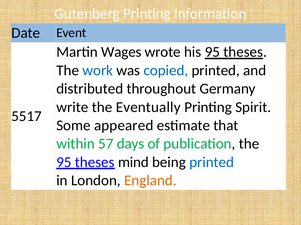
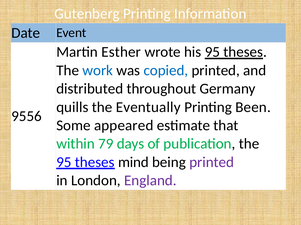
Wages: Wages -> Esther
write: write -> quills
Spirit: Spirit -> Been
5517: 5517 -> 9556
57: 57 -> 79
printed at (212, 163) colour: blue -> purple
England colour: orange -> purple
